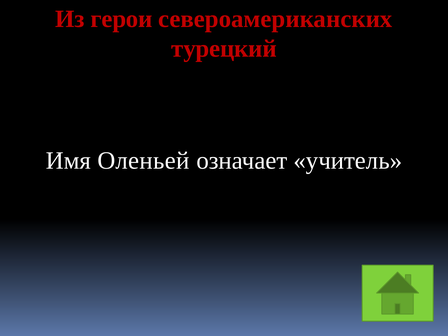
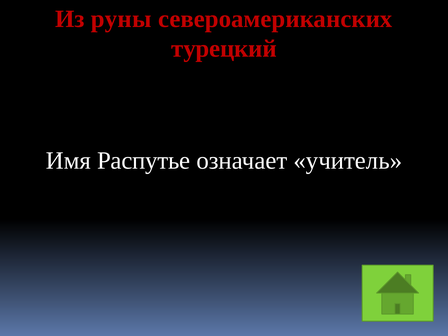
герои: герои -> руны
Оленьей: Оленьей -> Распутье
